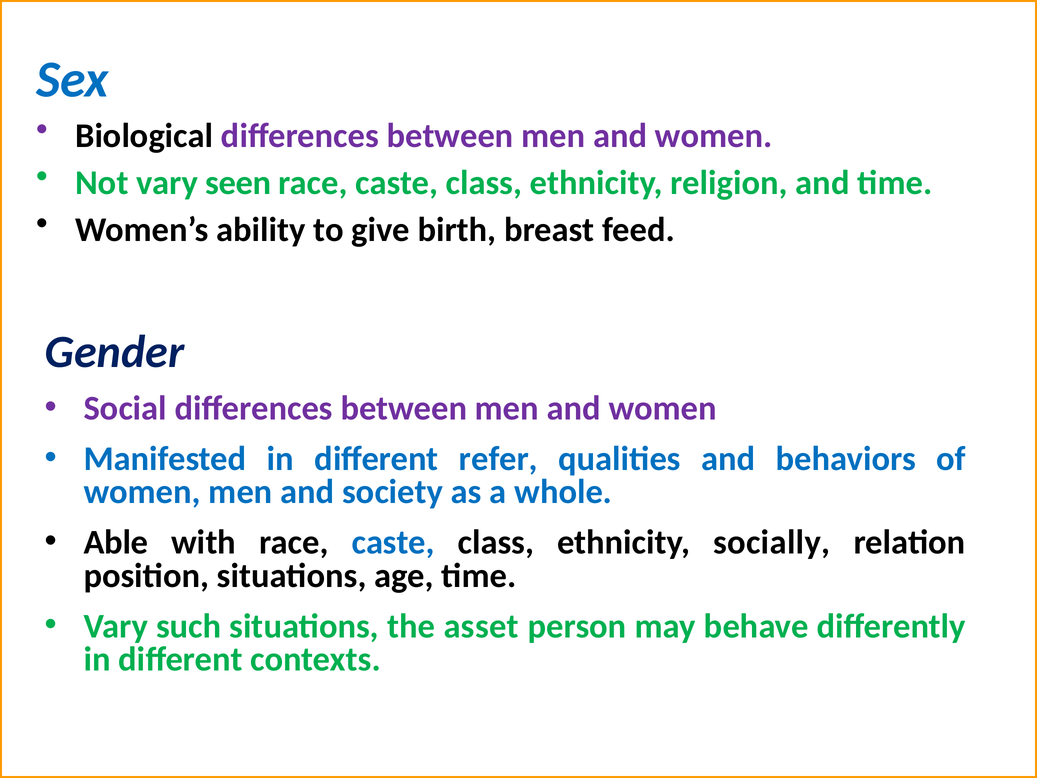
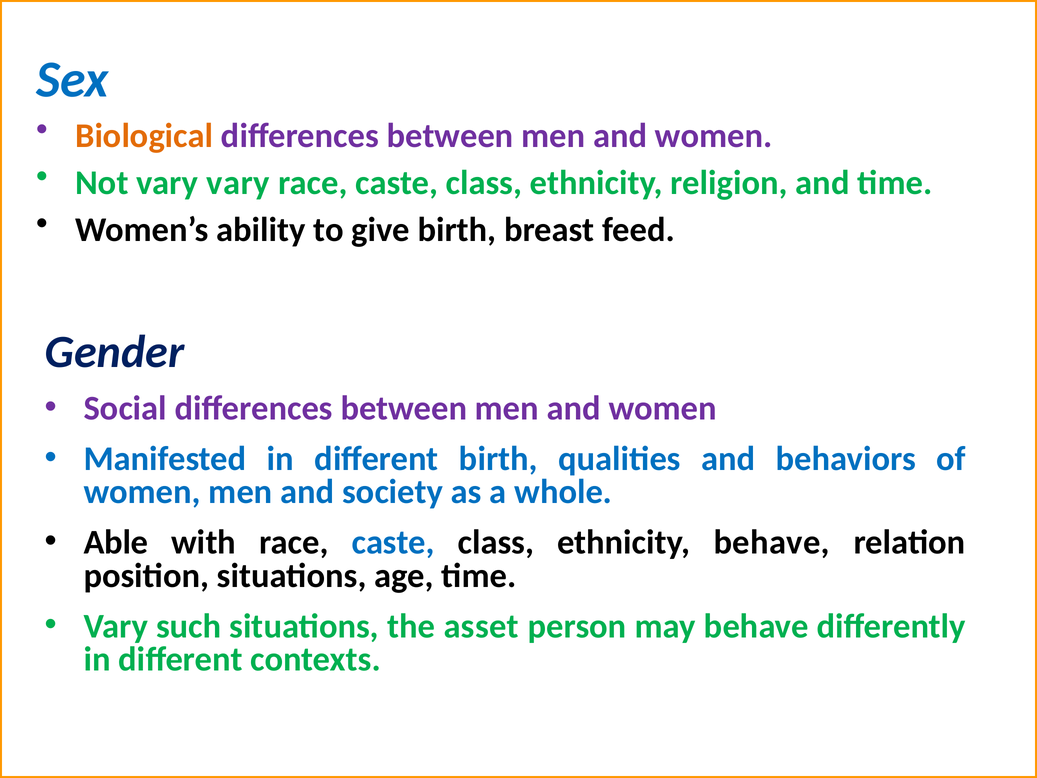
Biological colour: black -> orange
vary seen: seen -> vary
different refer: refer -> birth
ethnicity socially: socially -> behave
